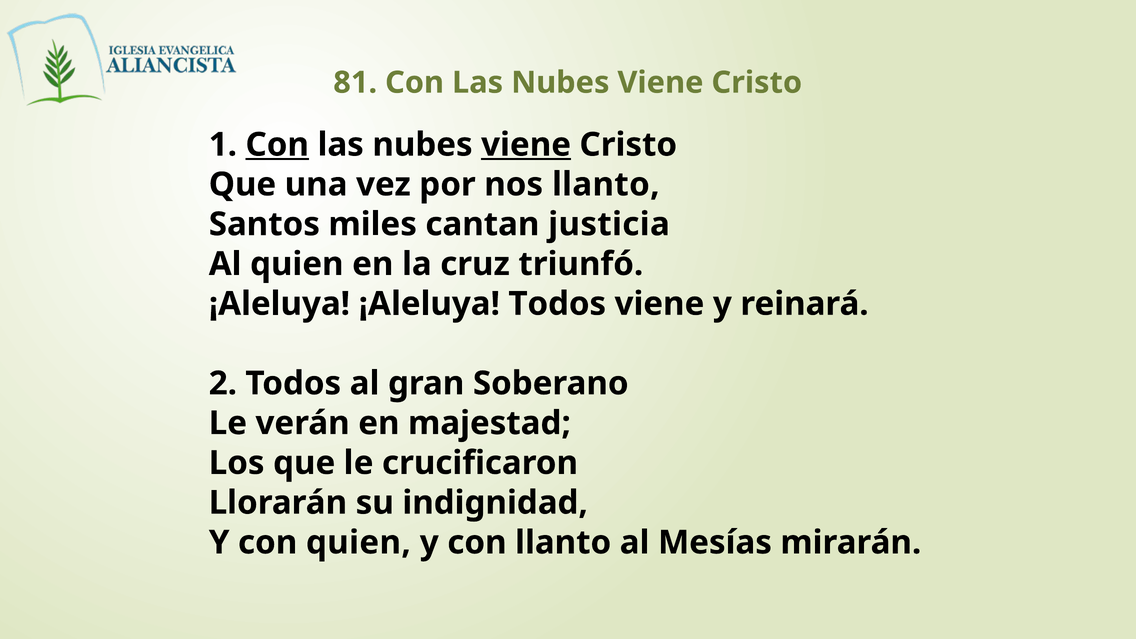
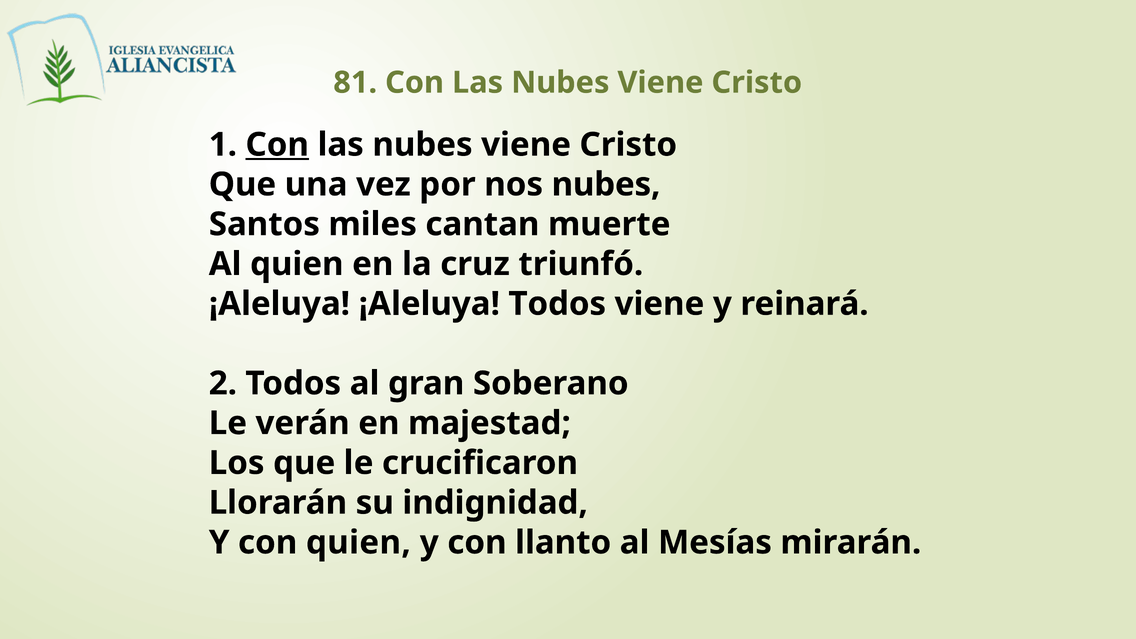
viene at (526, 145) underline: present -> none
nos llanto: llanto -> nubes
justicia: justicia -> muerte
